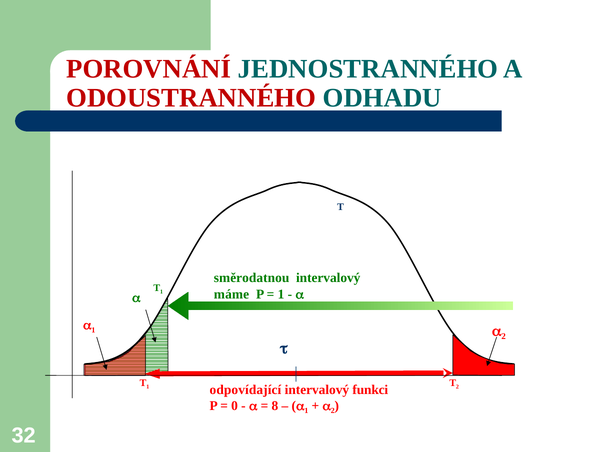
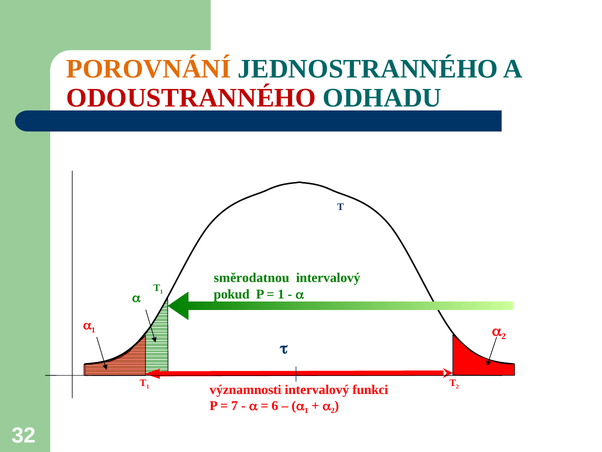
POROVNÁNÍ colour: red -> orange
máme: máme -> pokud
odpovídající: odpovídající -> významnosti
0: 0 -> 7
8: 8 -> 6
